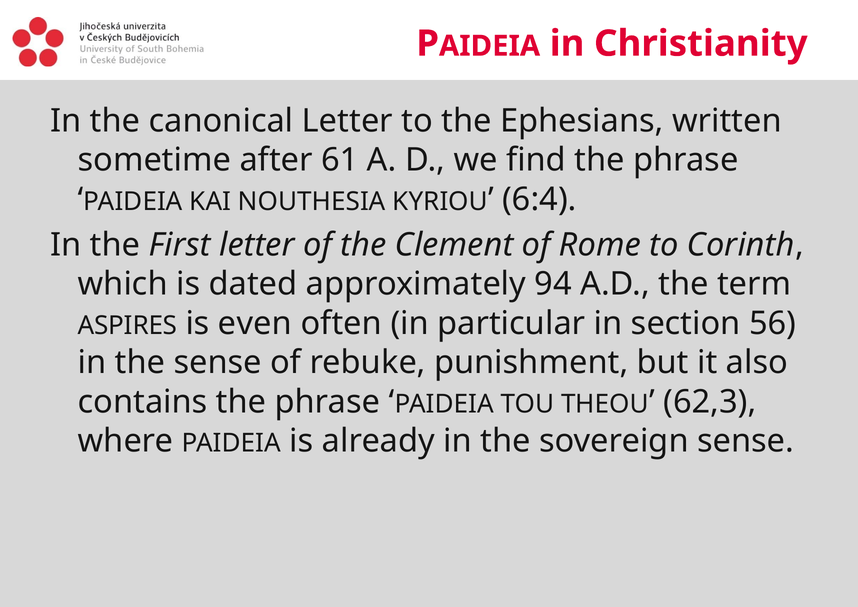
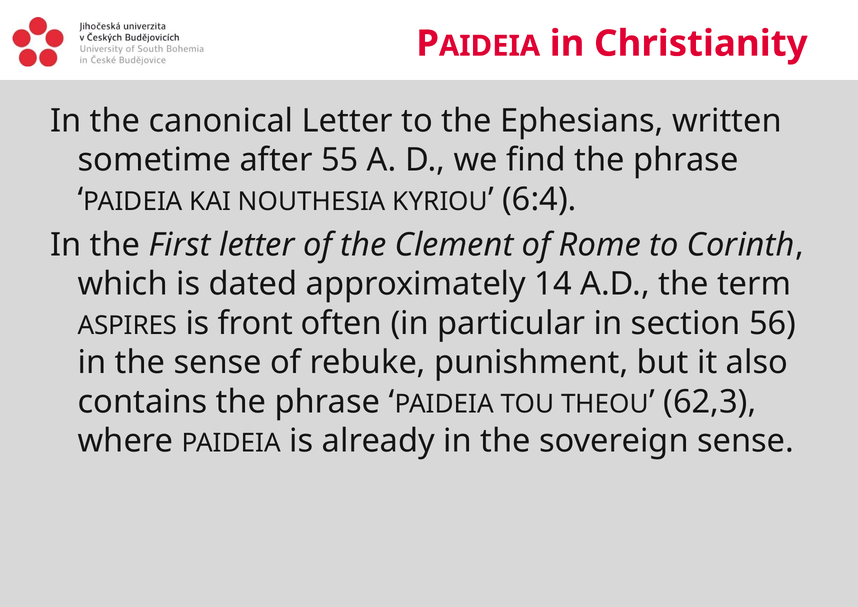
61: 61 -> 55
94: 94 -> 14
even: even -> front
